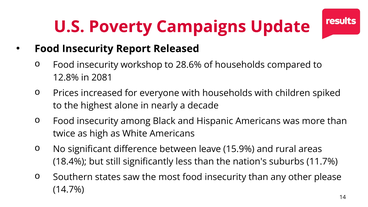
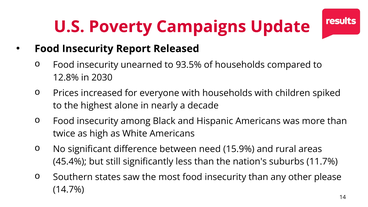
workshop: workshop -> unearned
28.6%: 28.6% -> 93.5%
2081: 2081 -> 2030
leave: leave -> need
18.4%: 18.4% -> 45.4%
